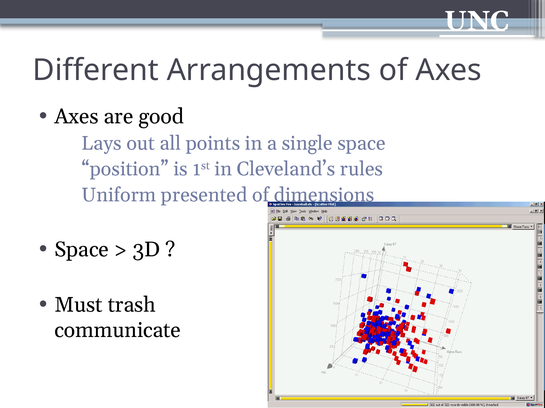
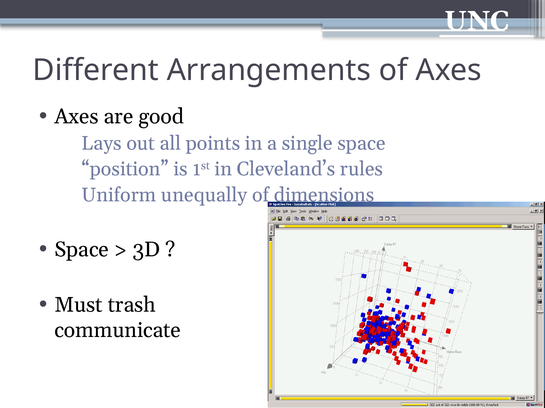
presented: presented -> unequally
